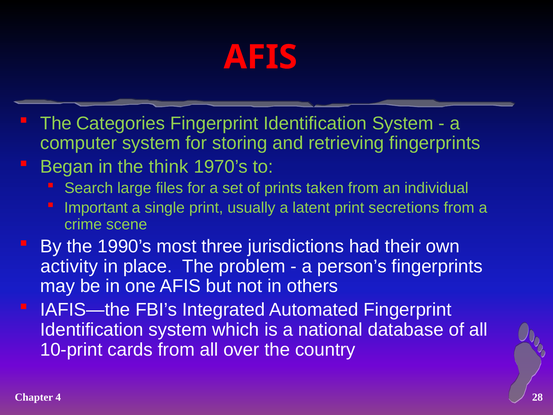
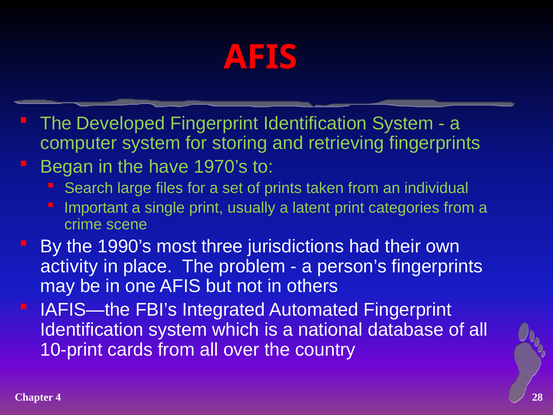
Categories: Categories -> Developed
think: think -> have
secretions: secretions -> categories
